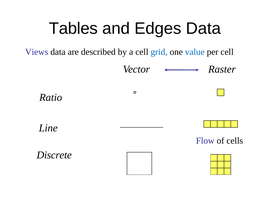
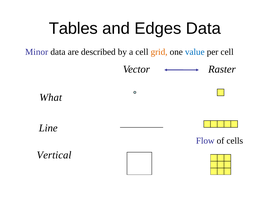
Views: Views -> Minor
grid colour: blue -> orange
Ratio: Ratio -> What
Discrete: Discrete -> Vertical
